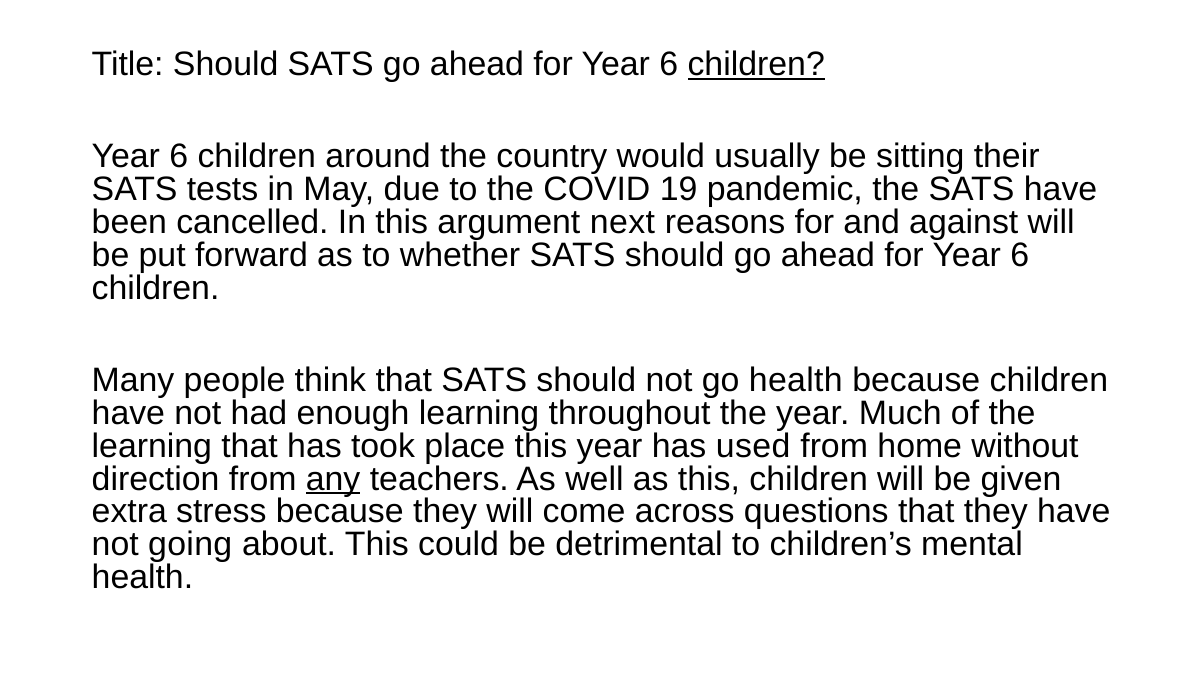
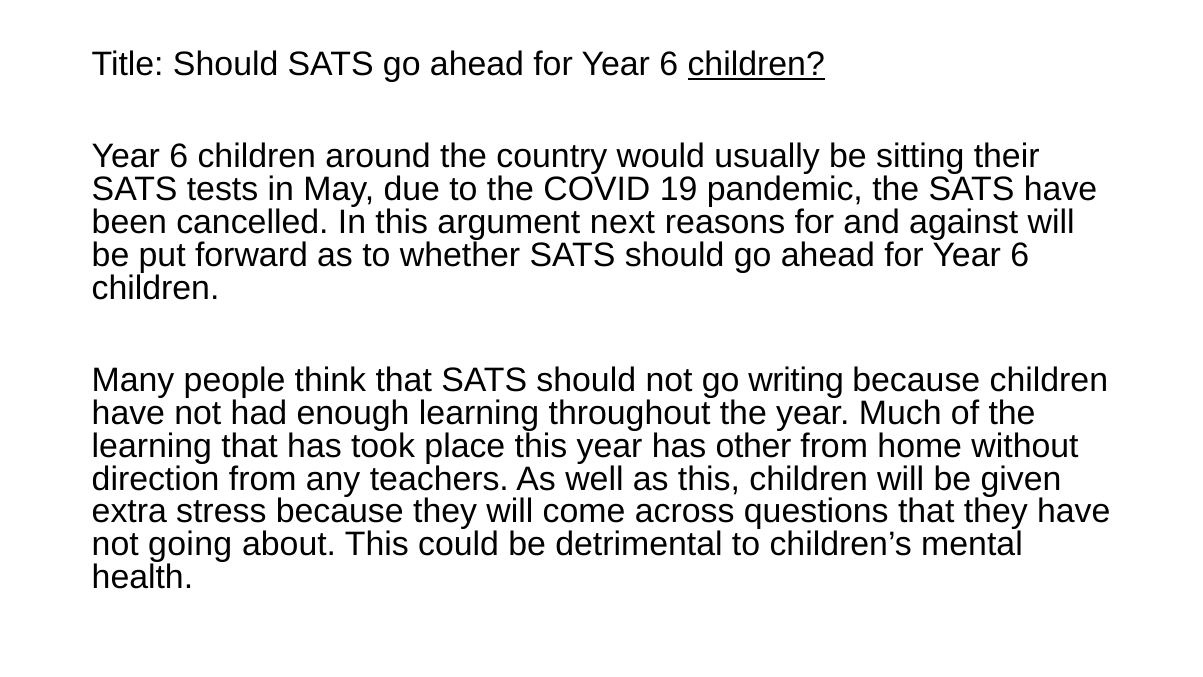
go health: health -> writing
used: used -> other
any underline: present -> none
